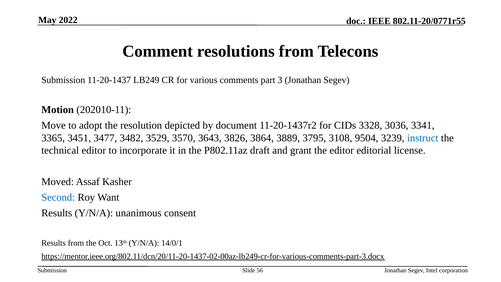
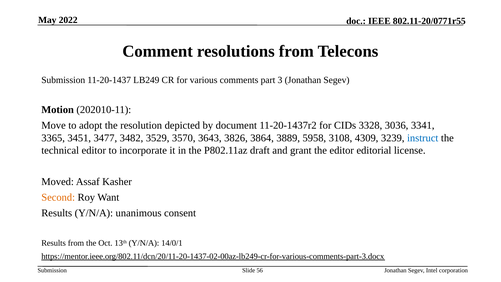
3795: 3795 -> 5958
9504: 9504 -> 4309
Second colour: blue -> orange
